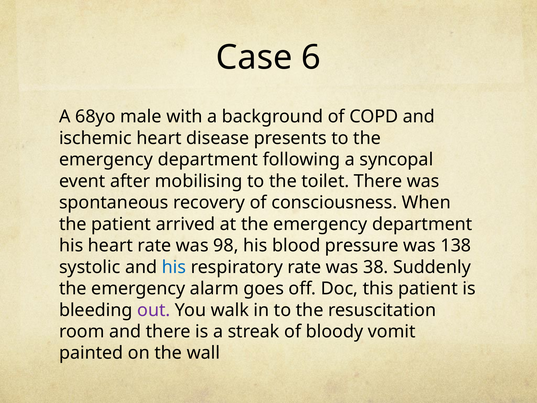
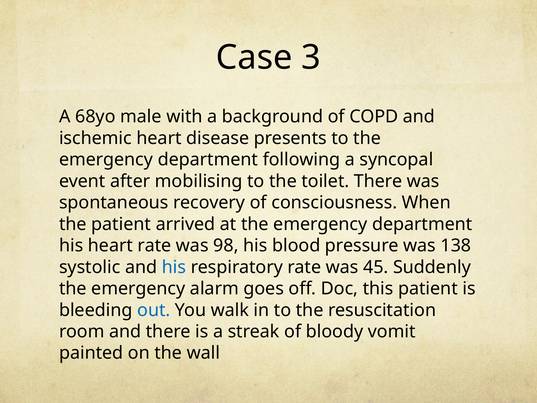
6: 6 -> 3
38: 38 -> 45
out colour: purple -> blue
